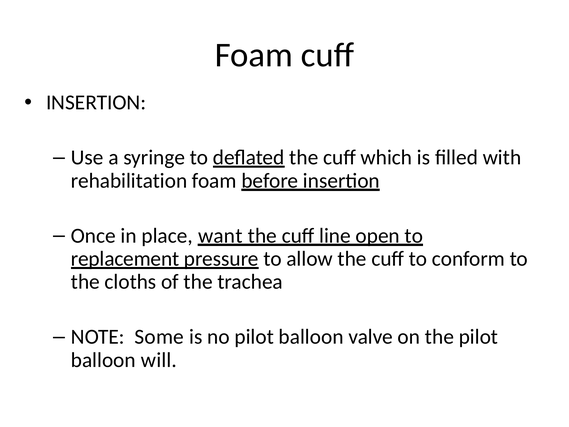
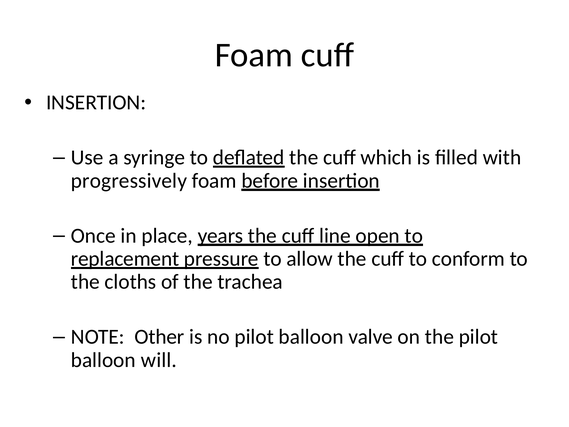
rehabilitation: rehabilitation -> progressively
want: want -> years
Some: Some -> Other
